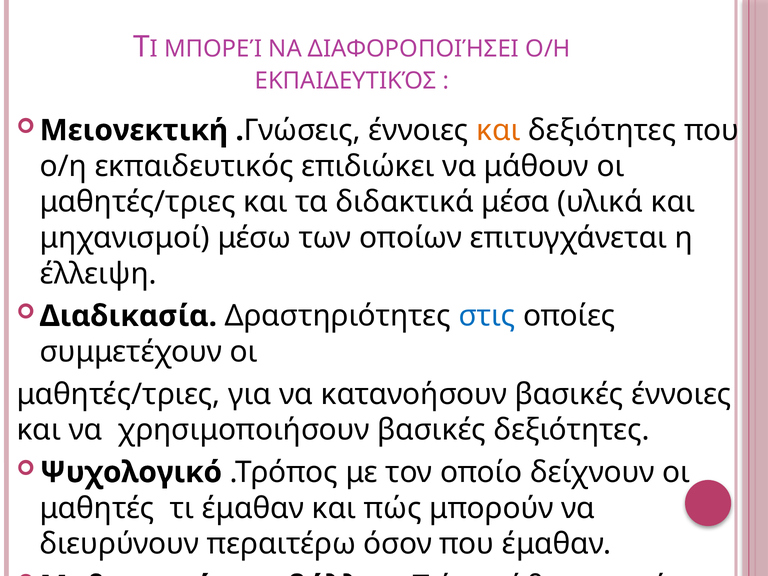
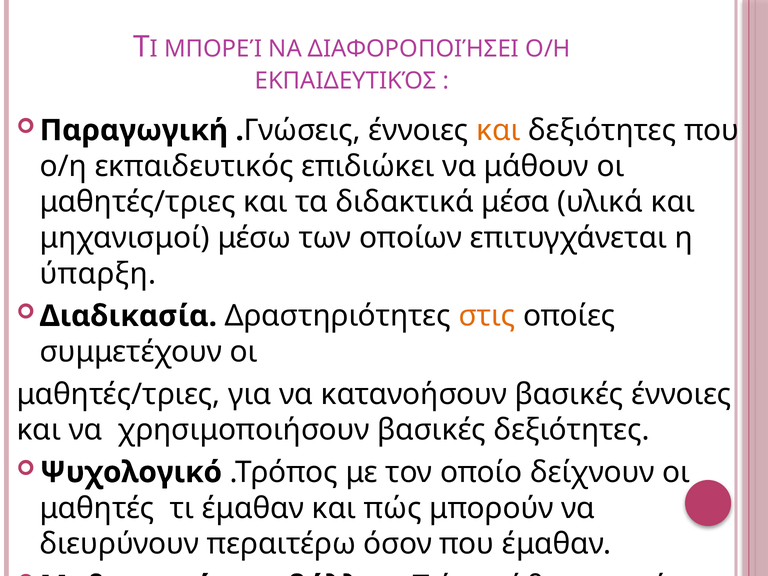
Μειονεκτική: Μειονεκτική -> Παραγωγική
έλλειψη: έλλειψη -> ύπαρξη
στις colour: blue -> orange
